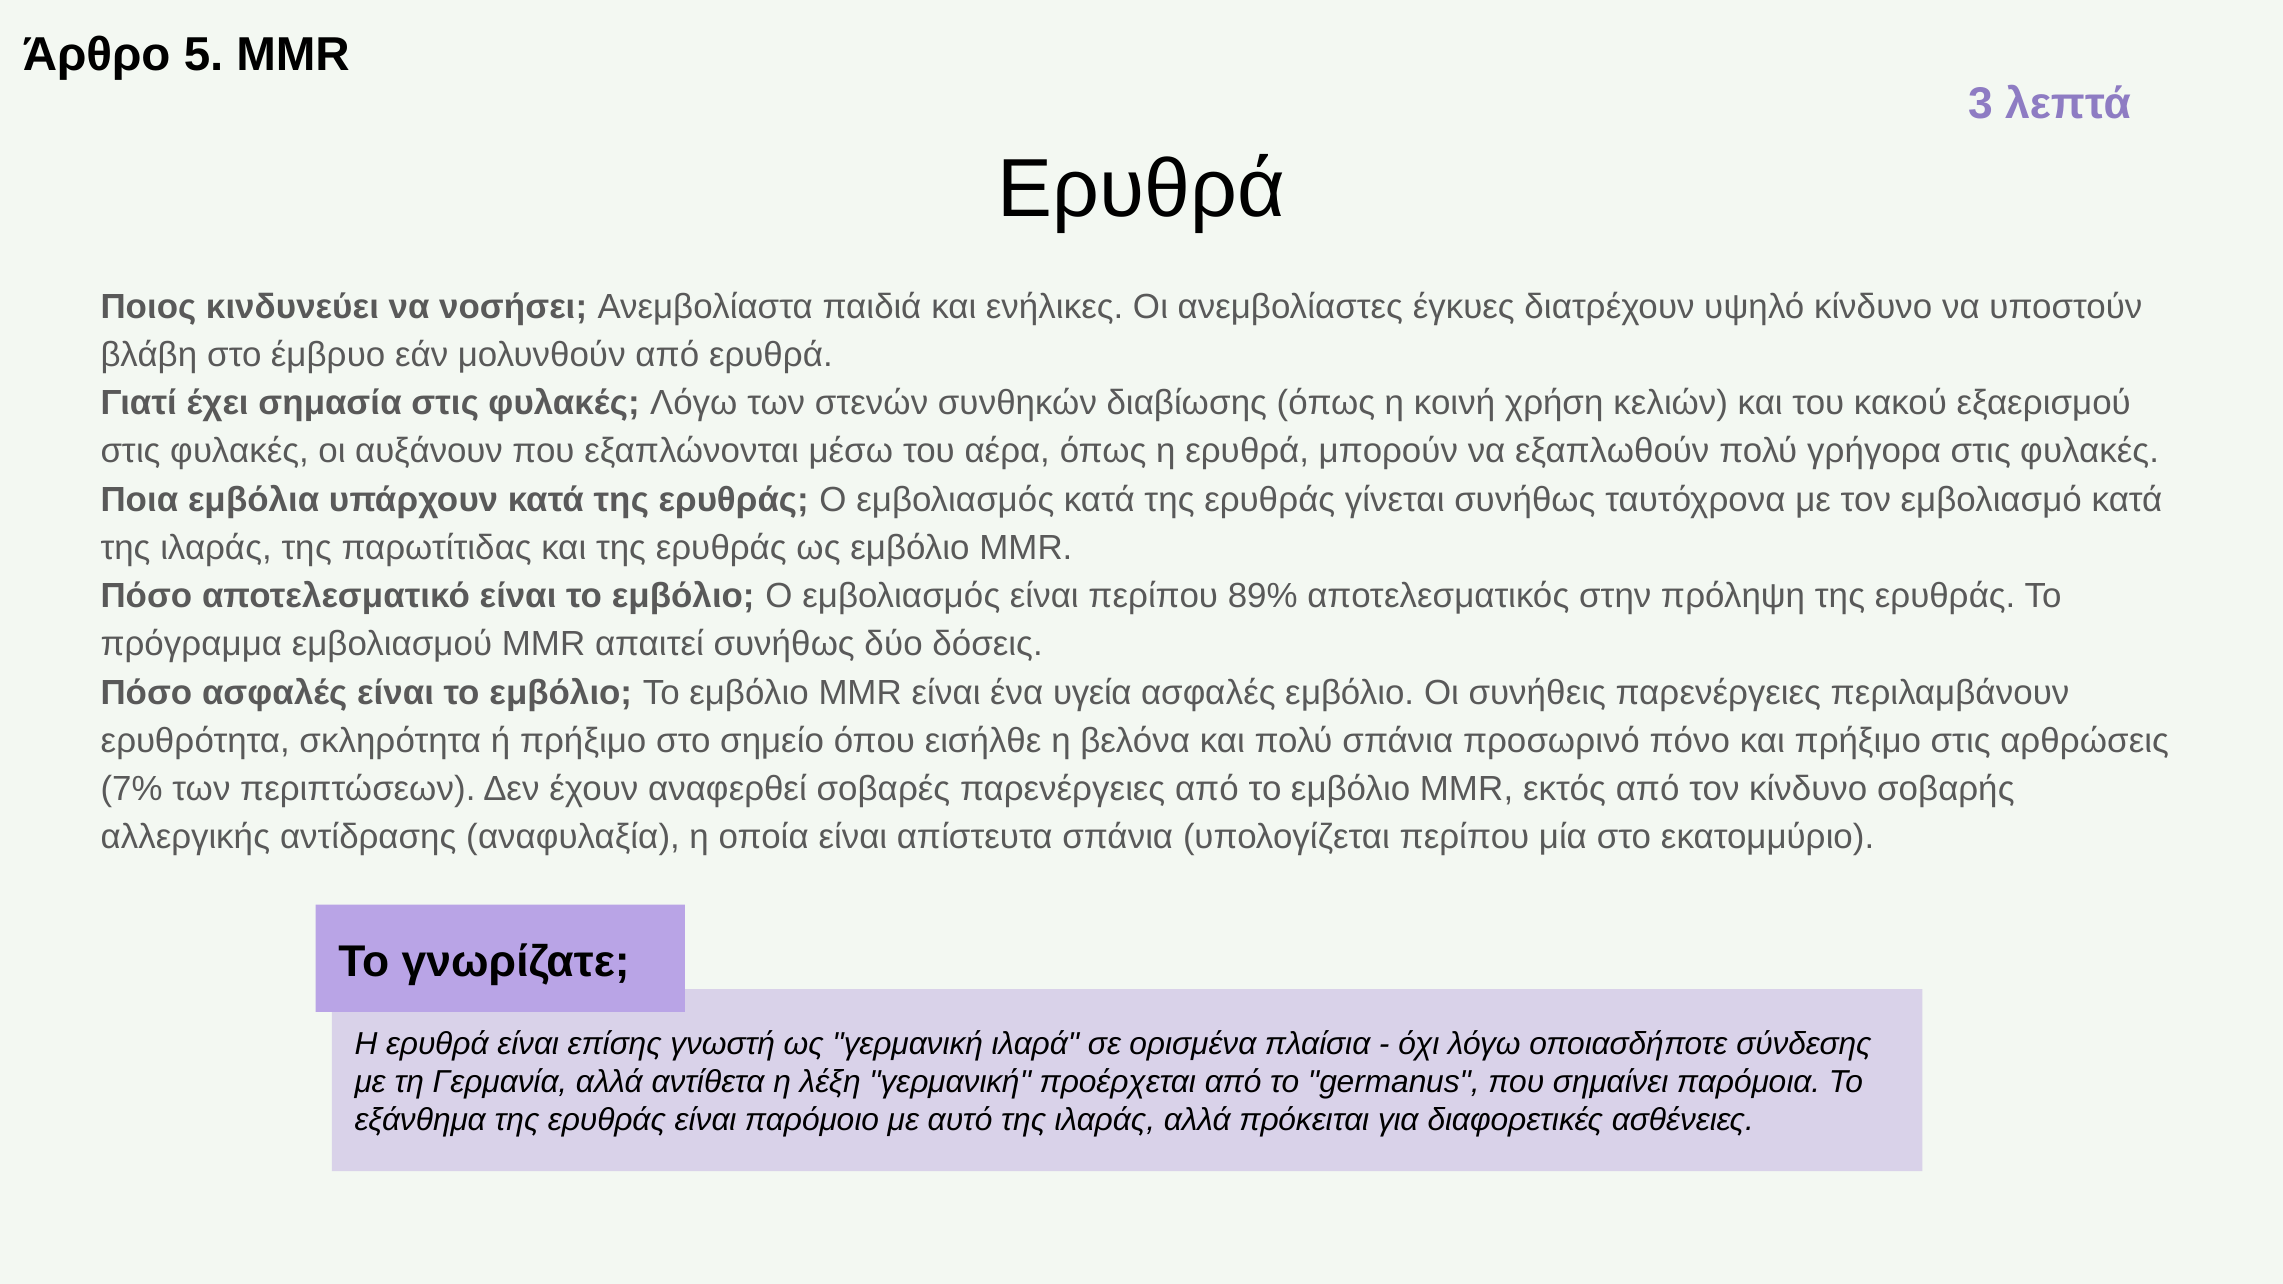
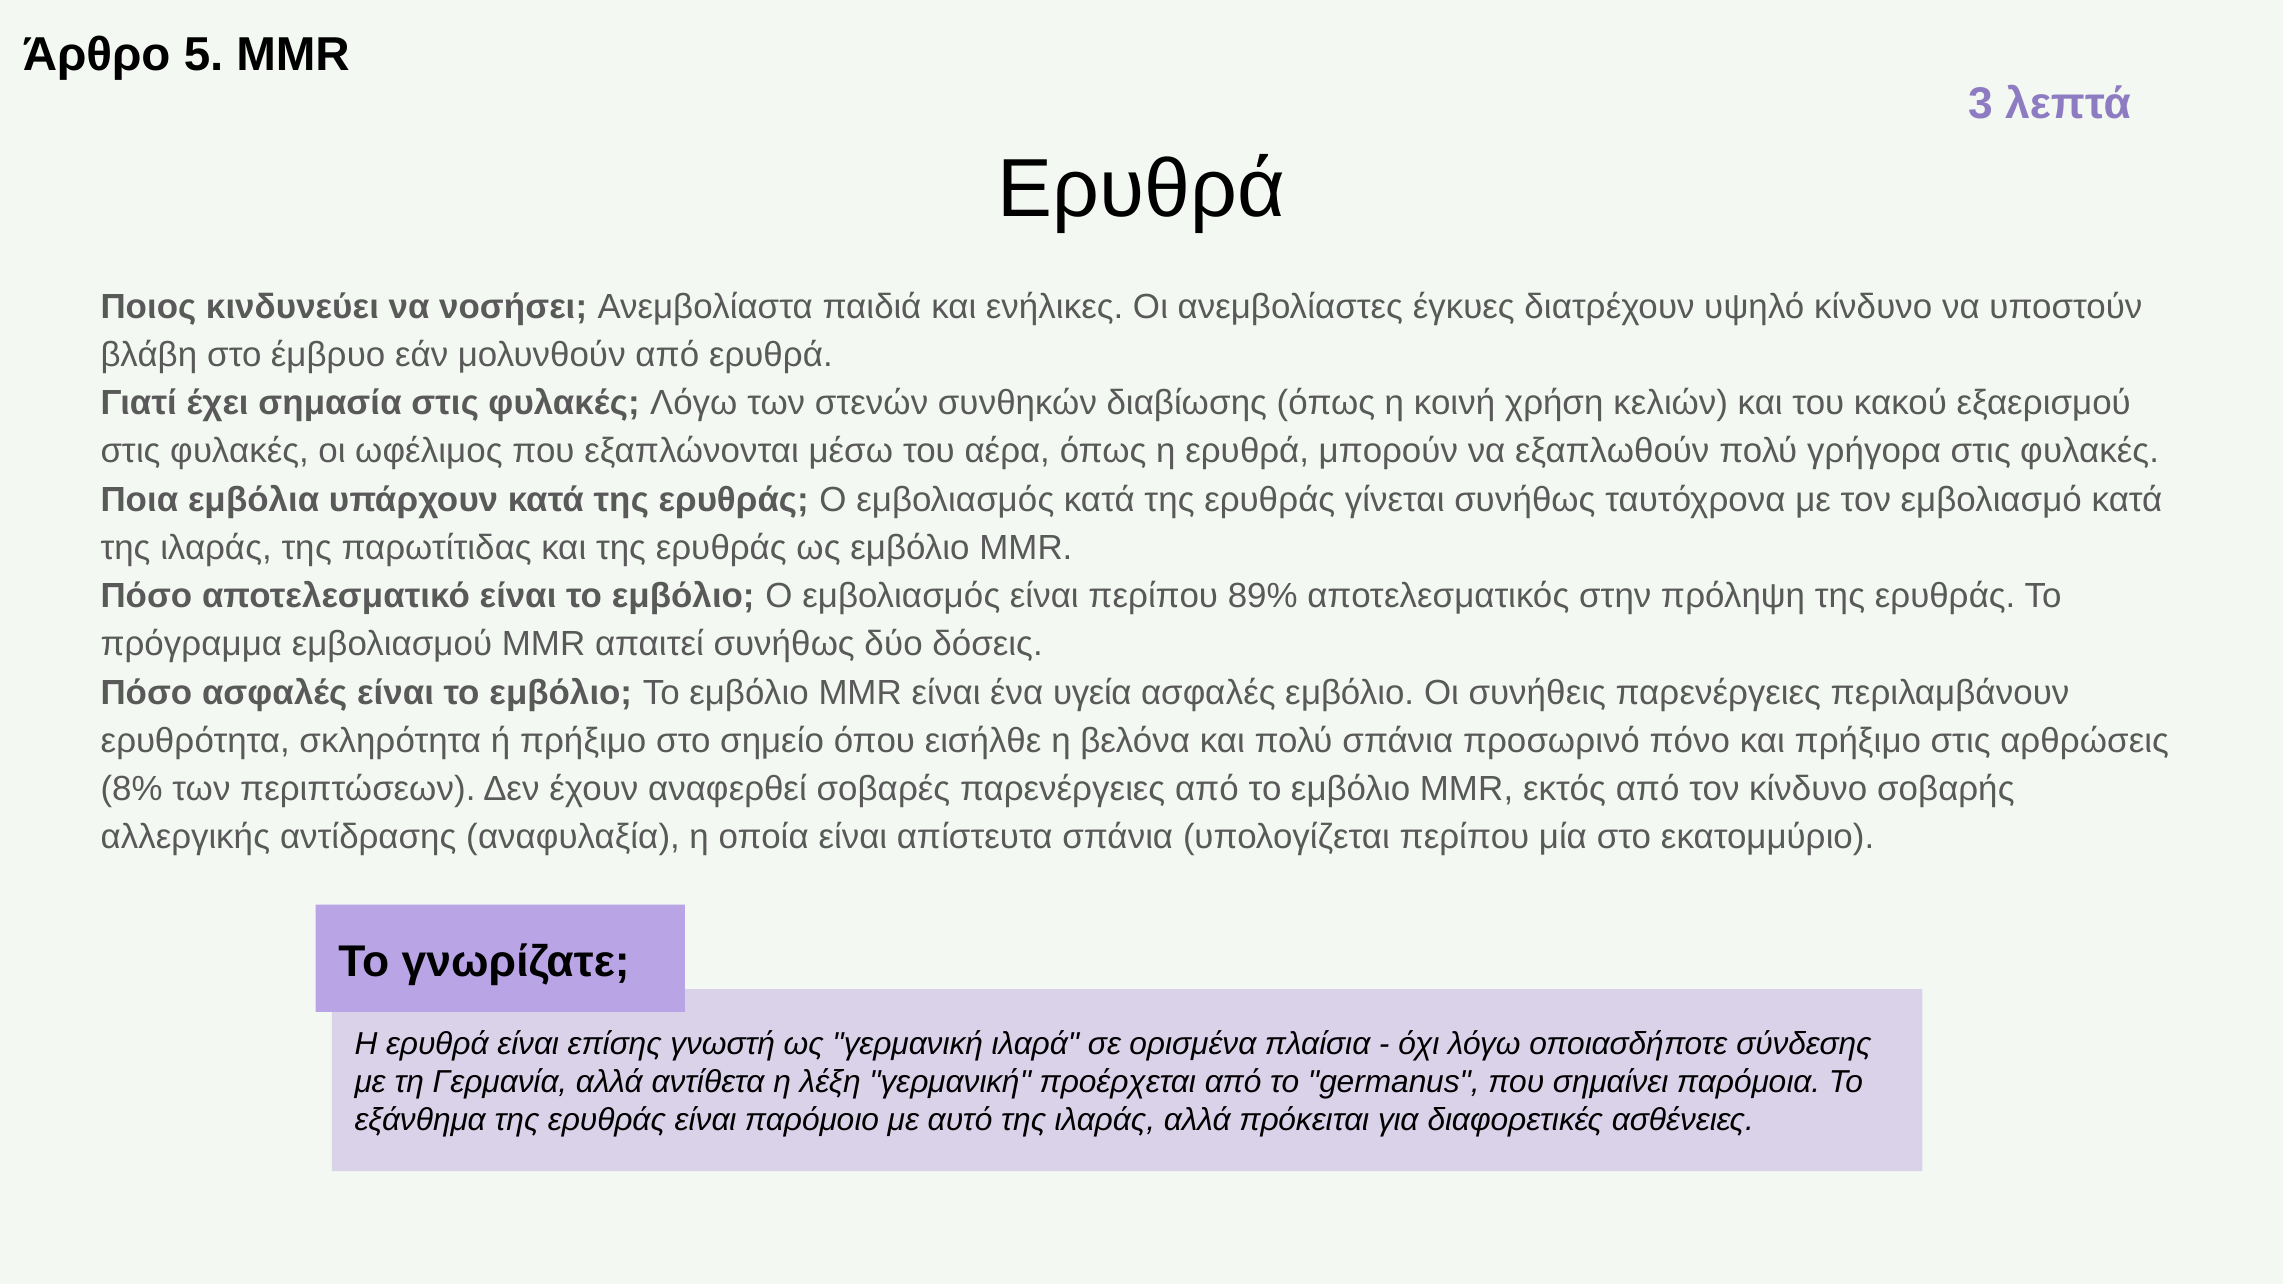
αυξάνουν: αυξάνουν -> ωφέλιμος
7%: 7% -> 8%
